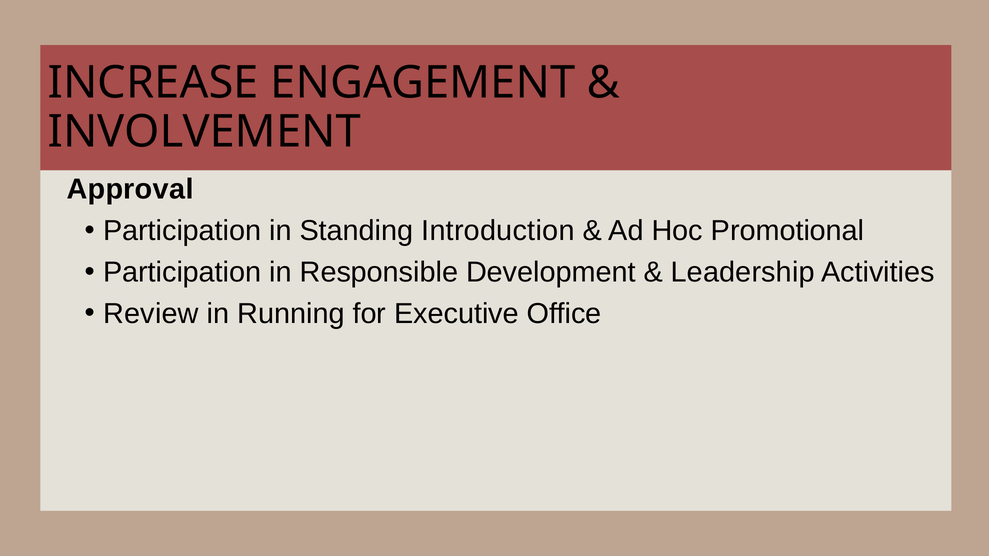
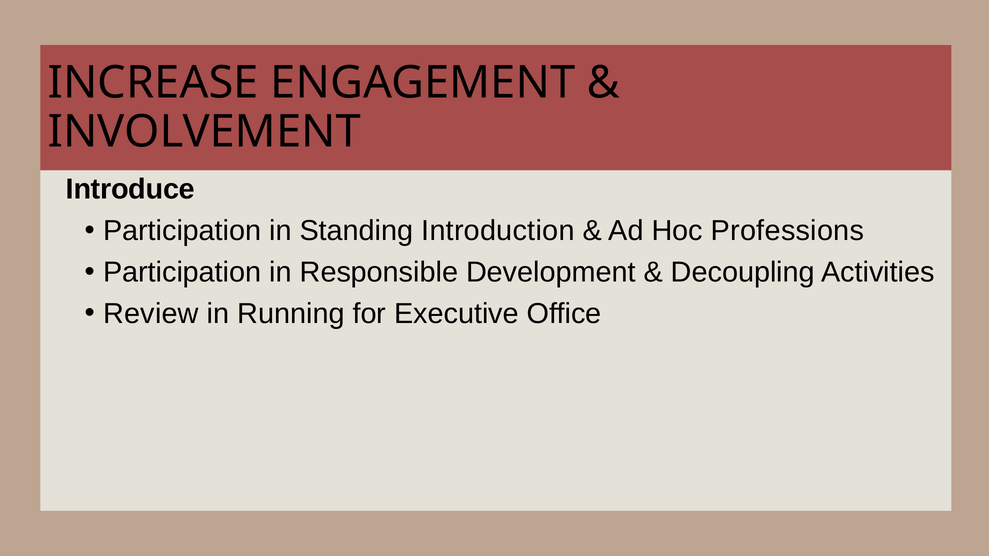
Approval: Approval -> Introduce
Promotional: Promotional -> Professions
Leadership: Leadership -> Decoupling
